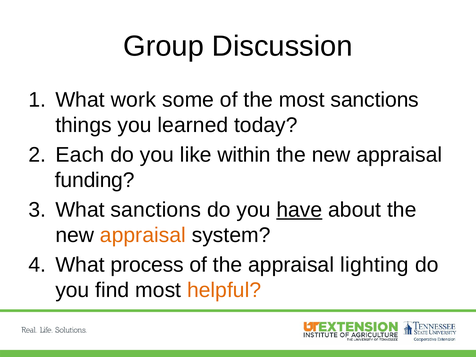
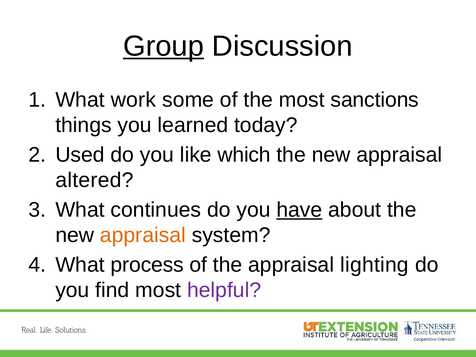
Group underline: none -> present
Each: Each -> Used
within: within -> which
funding: funding -> altered
What sanctions: sanctions -> continues
helpful colour: orange -> purple
